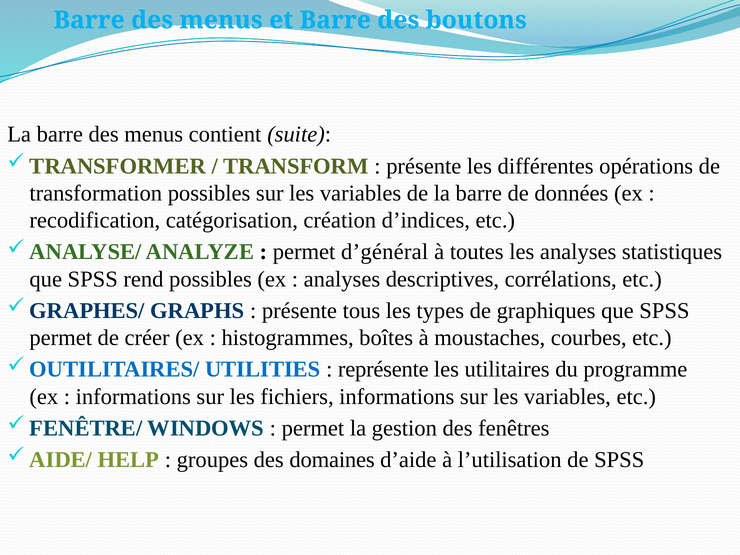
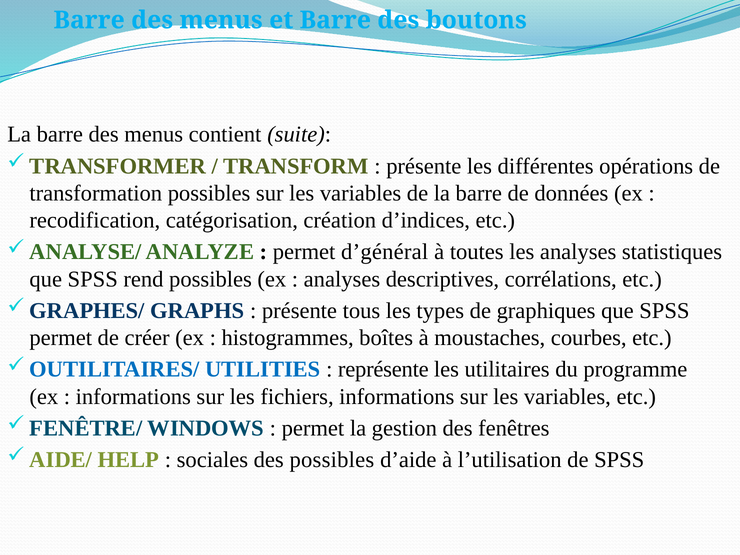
groupes: groupes -> sociales
des domaines: domaines -> possibles
